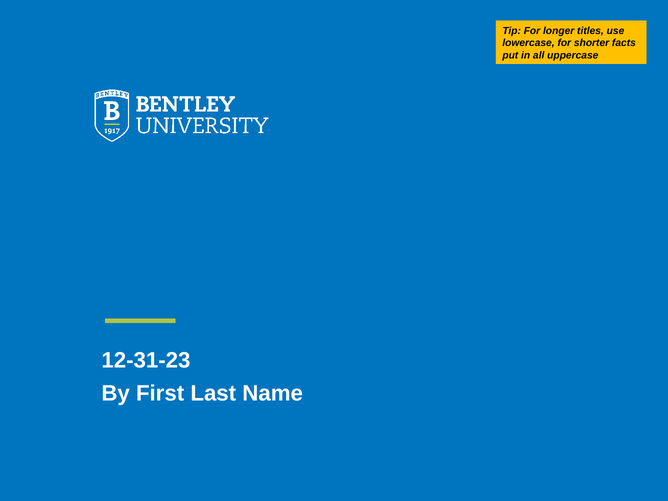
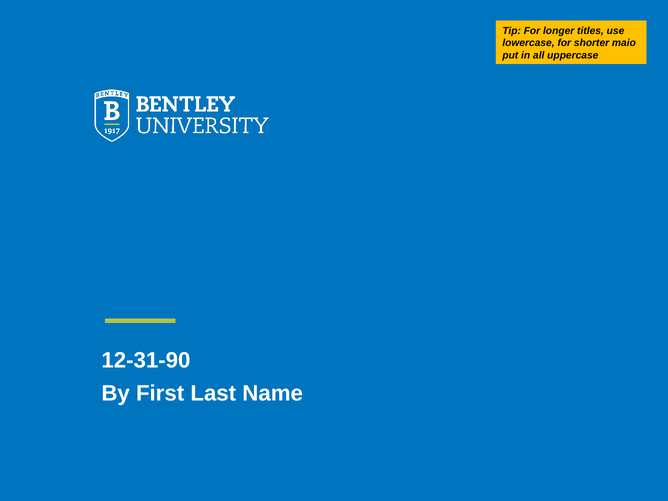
facts: facts -> maio
12-31-23: 12-31-23 -> 12-31-90
